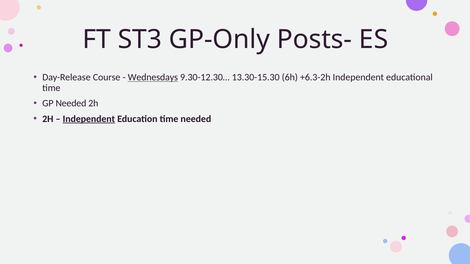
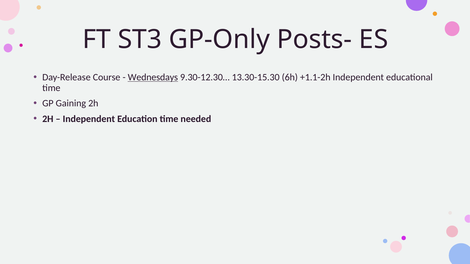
+6.3-2h: +6.3-2h -> +1.1-2h
GP Needed: Needed -> Gaining
Independent at (89, 119) underline: present -> none
